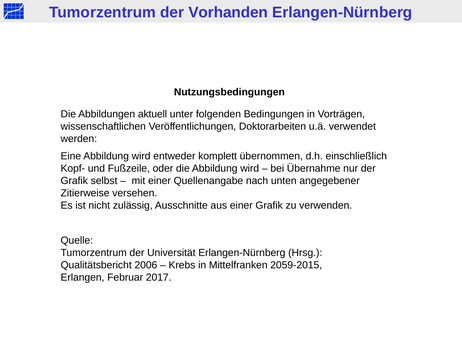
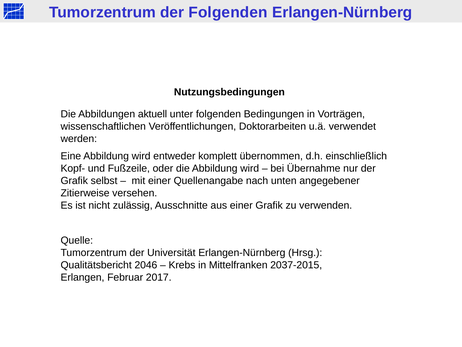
der Vorhanden: Vorhanden -> Folgenden
2006: 2006 -> 2046
2059-2015: 2059-2015 -> 2037-2015
